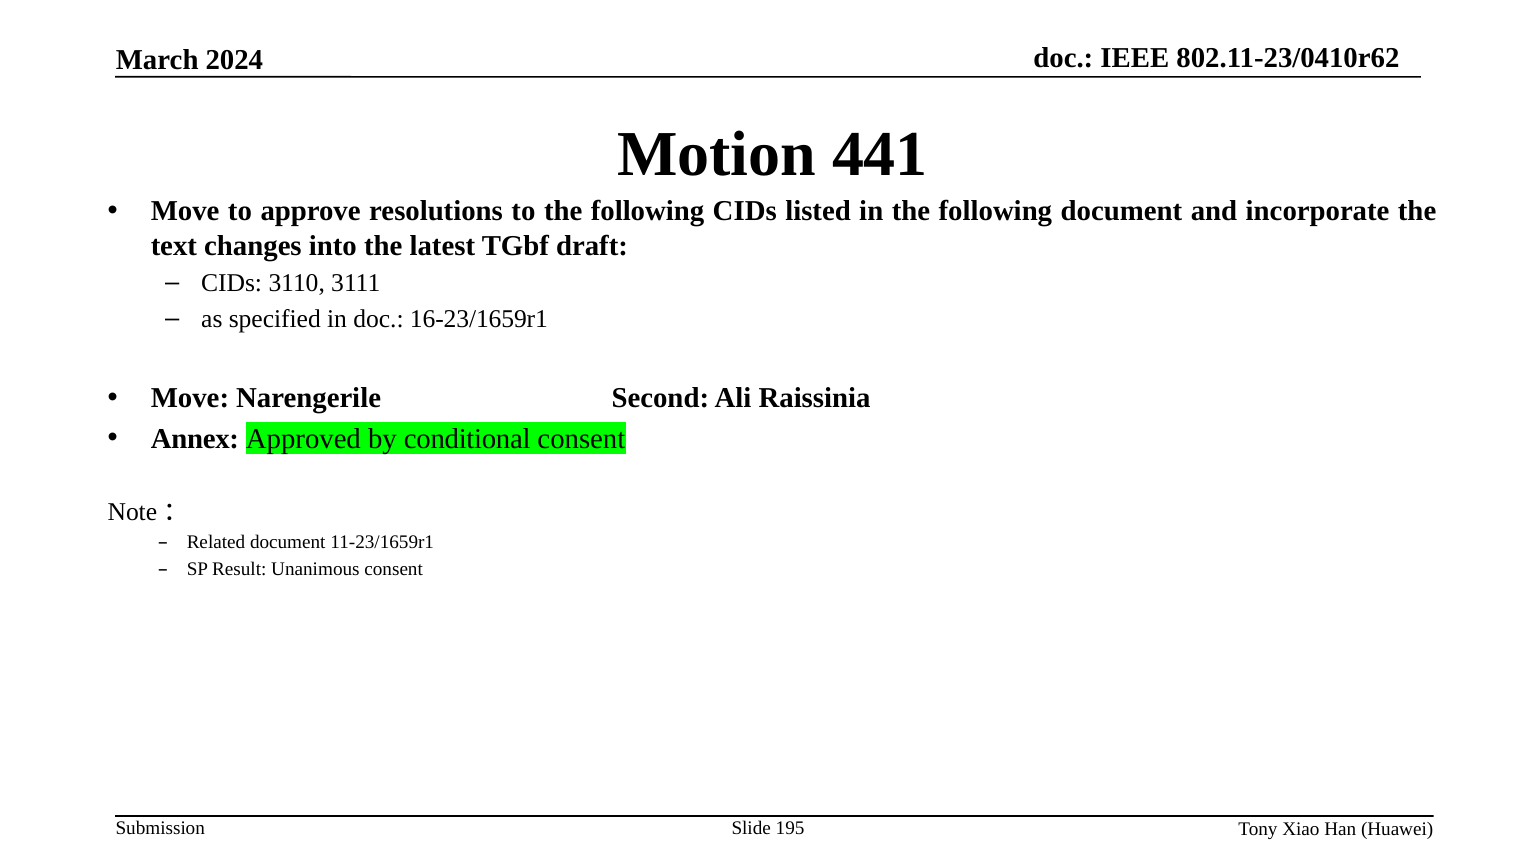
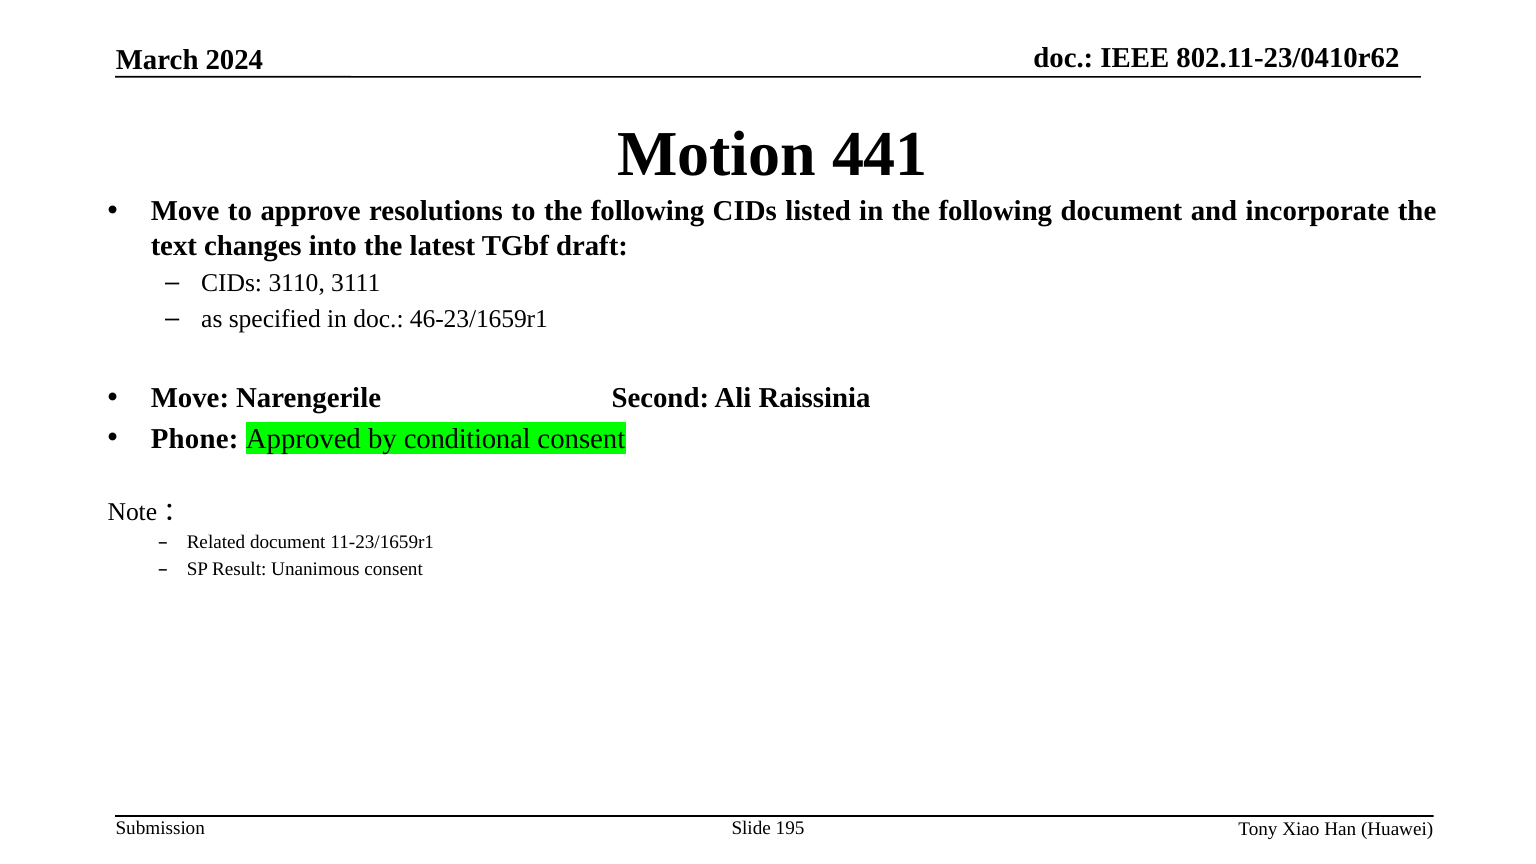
16-23/1659r1: 16-23/1659r1 -> 46-23/1659r1
Annex: Annex -> Phone
